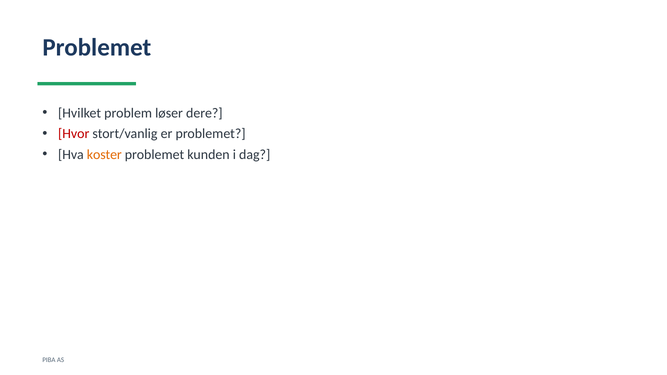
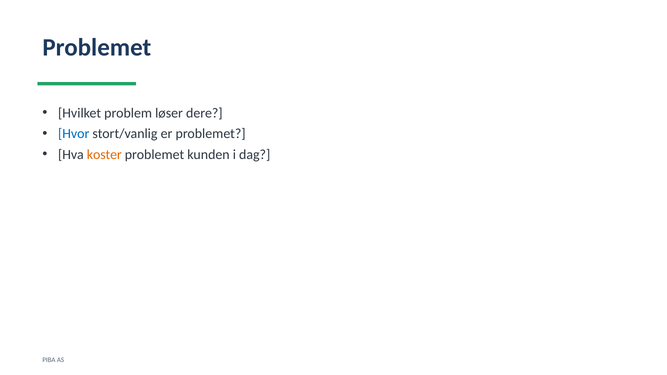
Hvor colour: red -> blue
